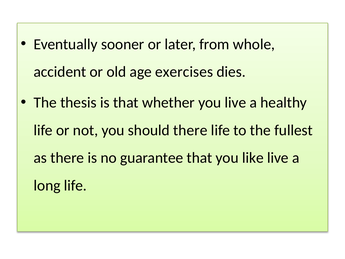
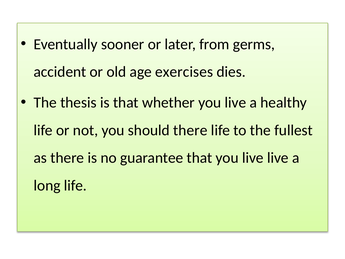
whole: whole -> germs
that you like: like -> live
